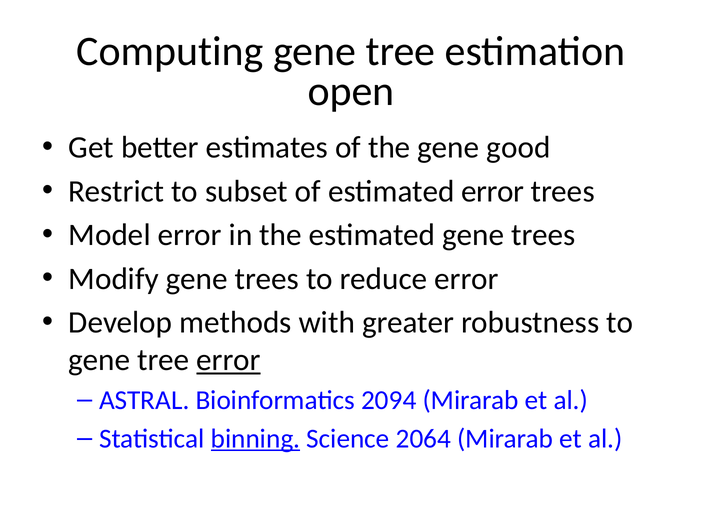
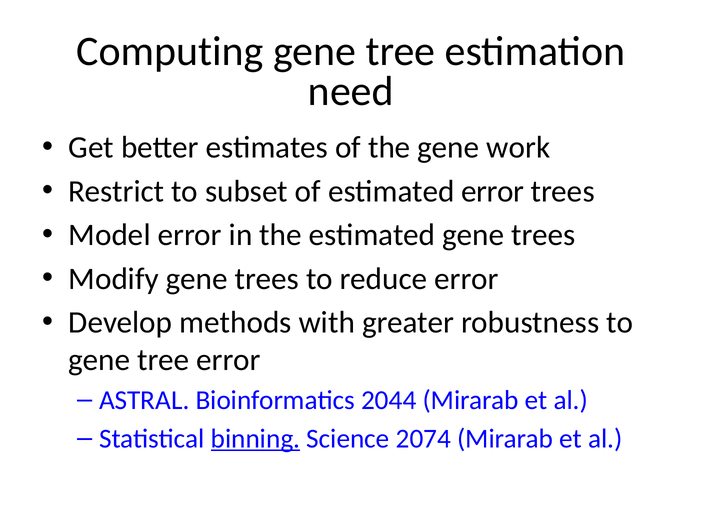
open: open -> need
good: good -> work
error at (228, 360) underline: present -> none
2094: 2094 -> 2044
2064: 2064 -> 2074
